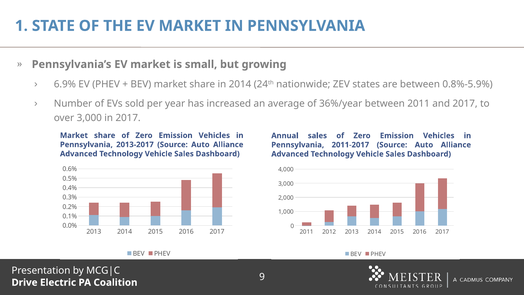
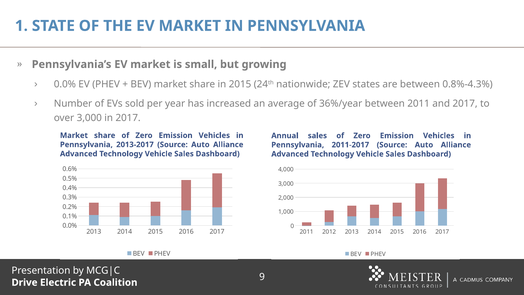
6.9% at (65, 84): 6.9% -> 0.0%
in 2014: 2014 -> 2015
0.8%-5.9%: 0.8%-5.9% -> 0.8%-4.3%
